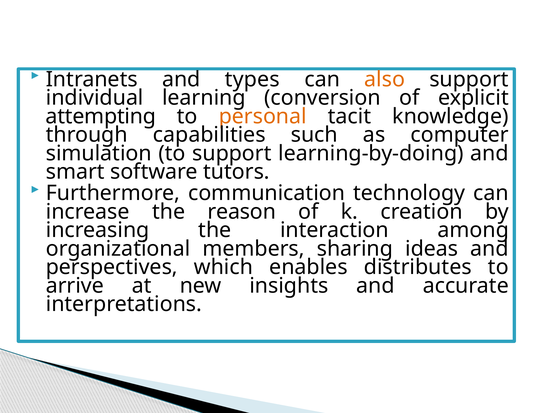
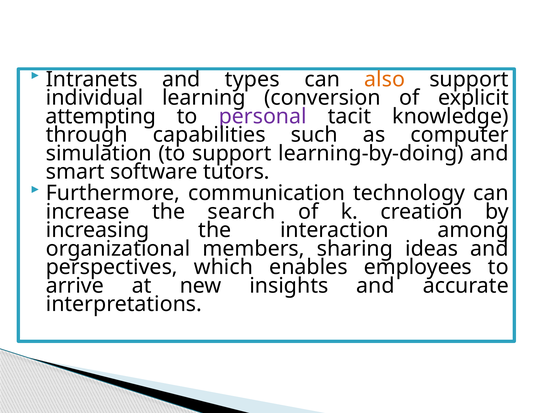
personal colour: orange -> purple
reason: reason -> search
distributes: distributes -> employees
